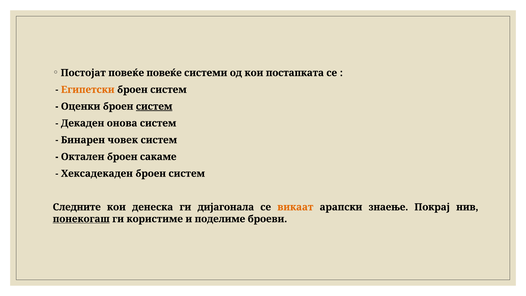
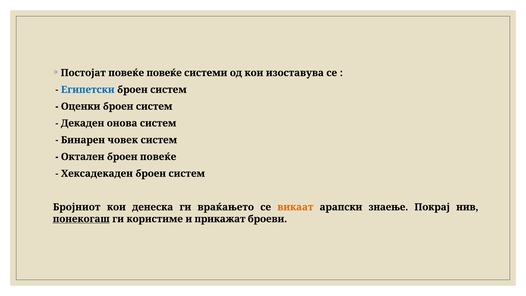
постапката: постапката -> изоставува
Египетски colour: orange -> blue
систем at (154, 106) underline: present -> none
броен сакаме: сакаме -> повеќе
Следните: Следните -> Бројниот
дијагонала: дијагонала -> враќањето
поделиме: поделиме -> прикажат
